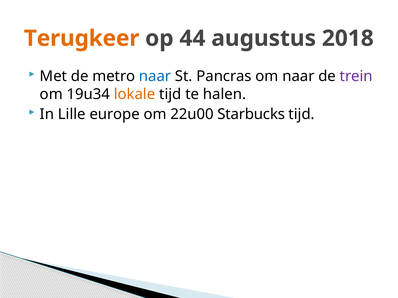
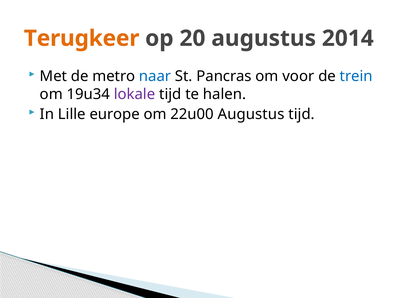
44: 44 -> 20
2018: 2018 -> 2014
om naar: naar -> voor
trein colour: purple -> blue
lokale colour: orange -> purple
22u00 Starbucks: Starbucks -> Augustus
